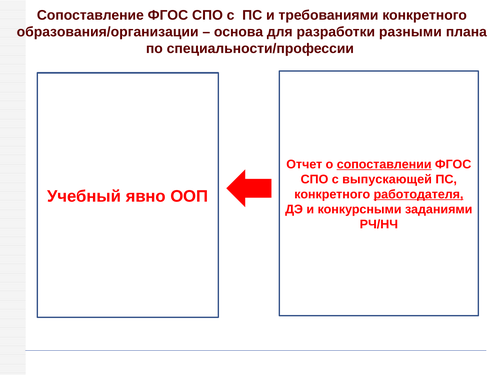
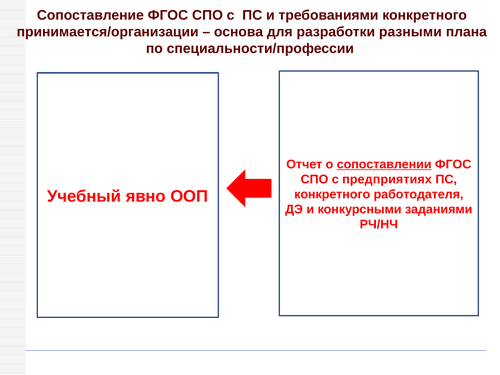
образования/организации: образования/организации -> принимается/организации
выпускающей: выпускающей -> предприятиях
работодателя underline: present -> none
